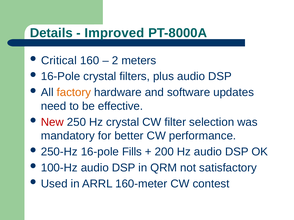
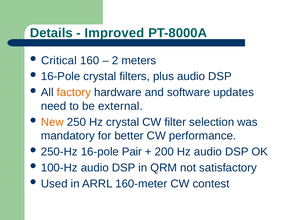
effective: effective -> external
New colour: red -> orange
Fills: Fills -> Pair
